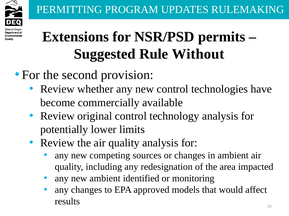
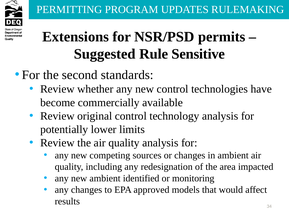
Without: Without -> Sensitive
provision: provision -> standards
